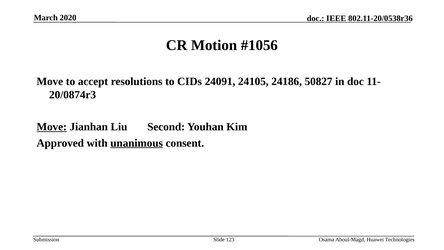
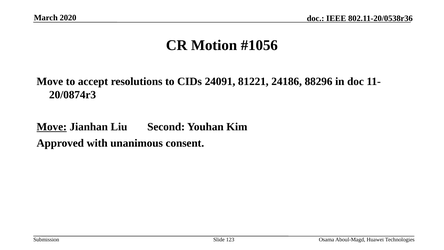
24105: 24105 -> 81221
50827: 50827 -> 88296
unanimous underline: present -> none
